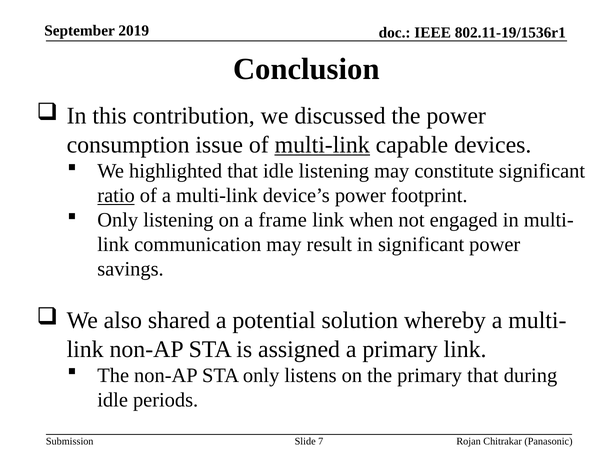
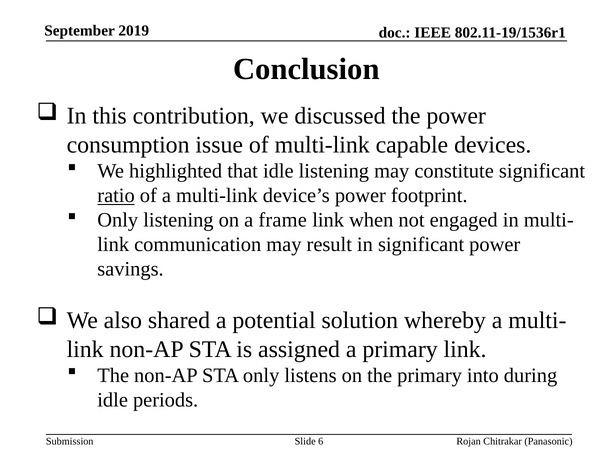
multi-link at (322, 145) underline: present -> none
primary that: that -> into
7: 7 -> 6
